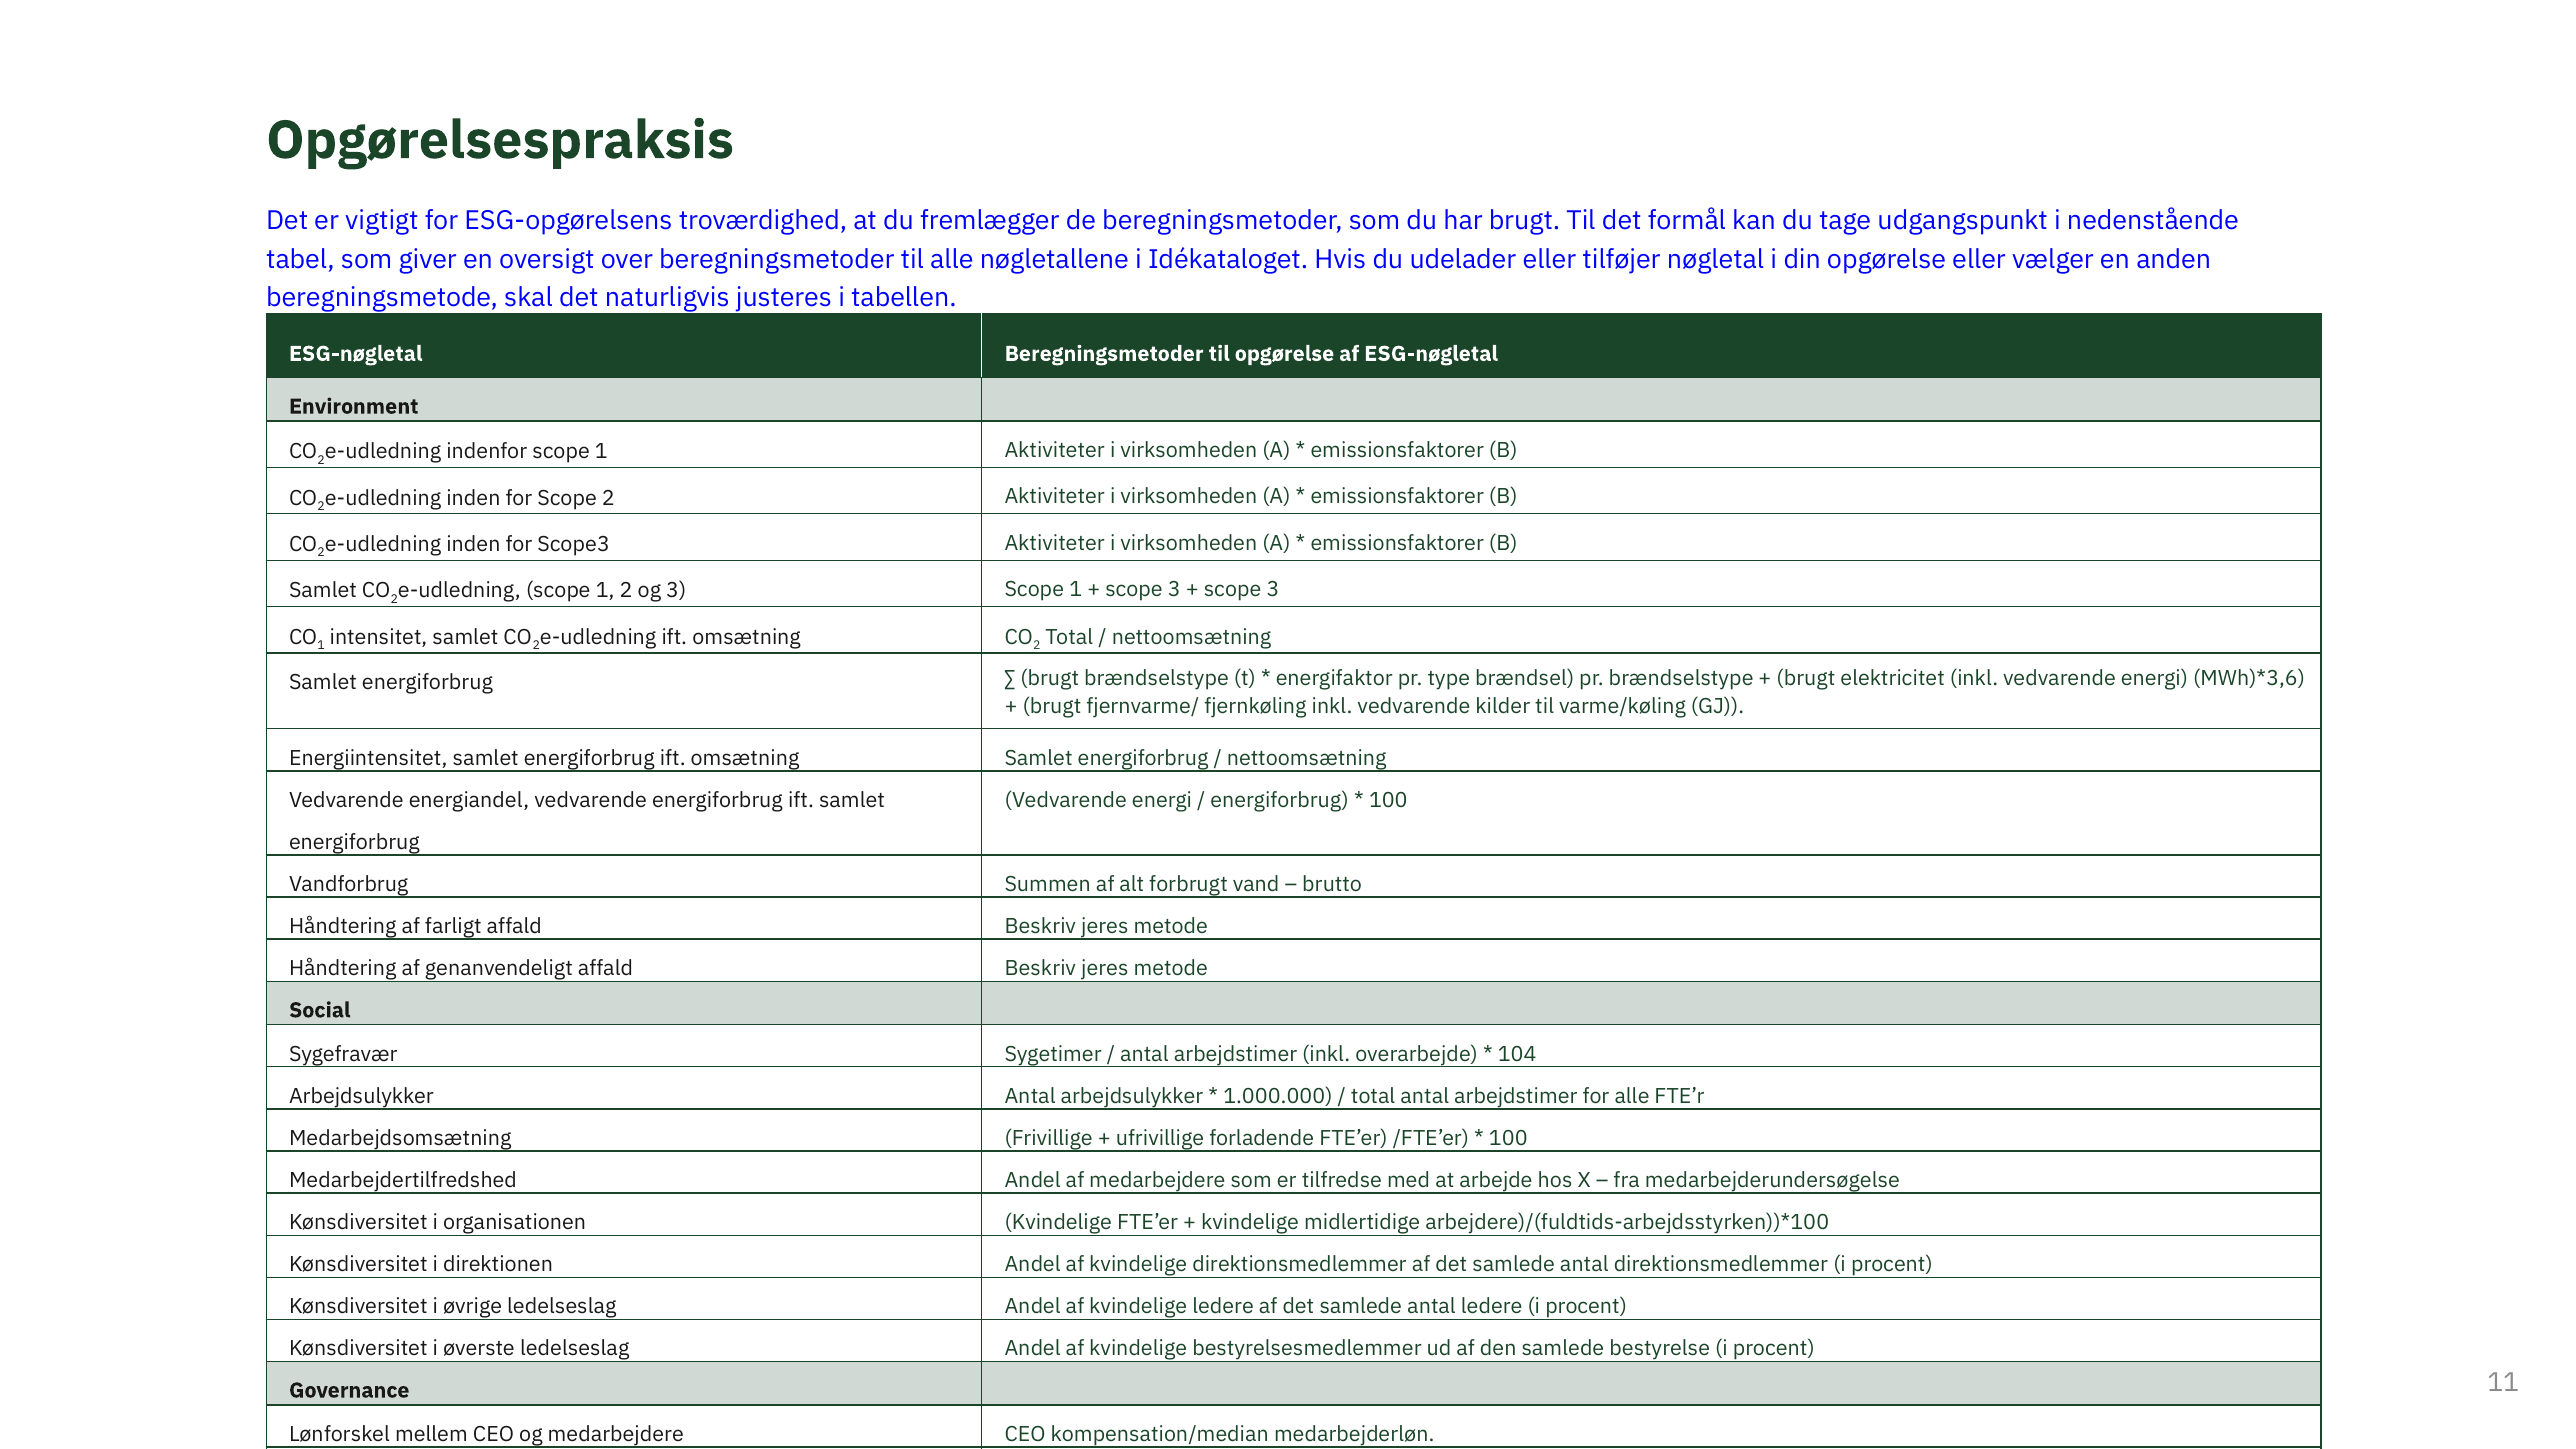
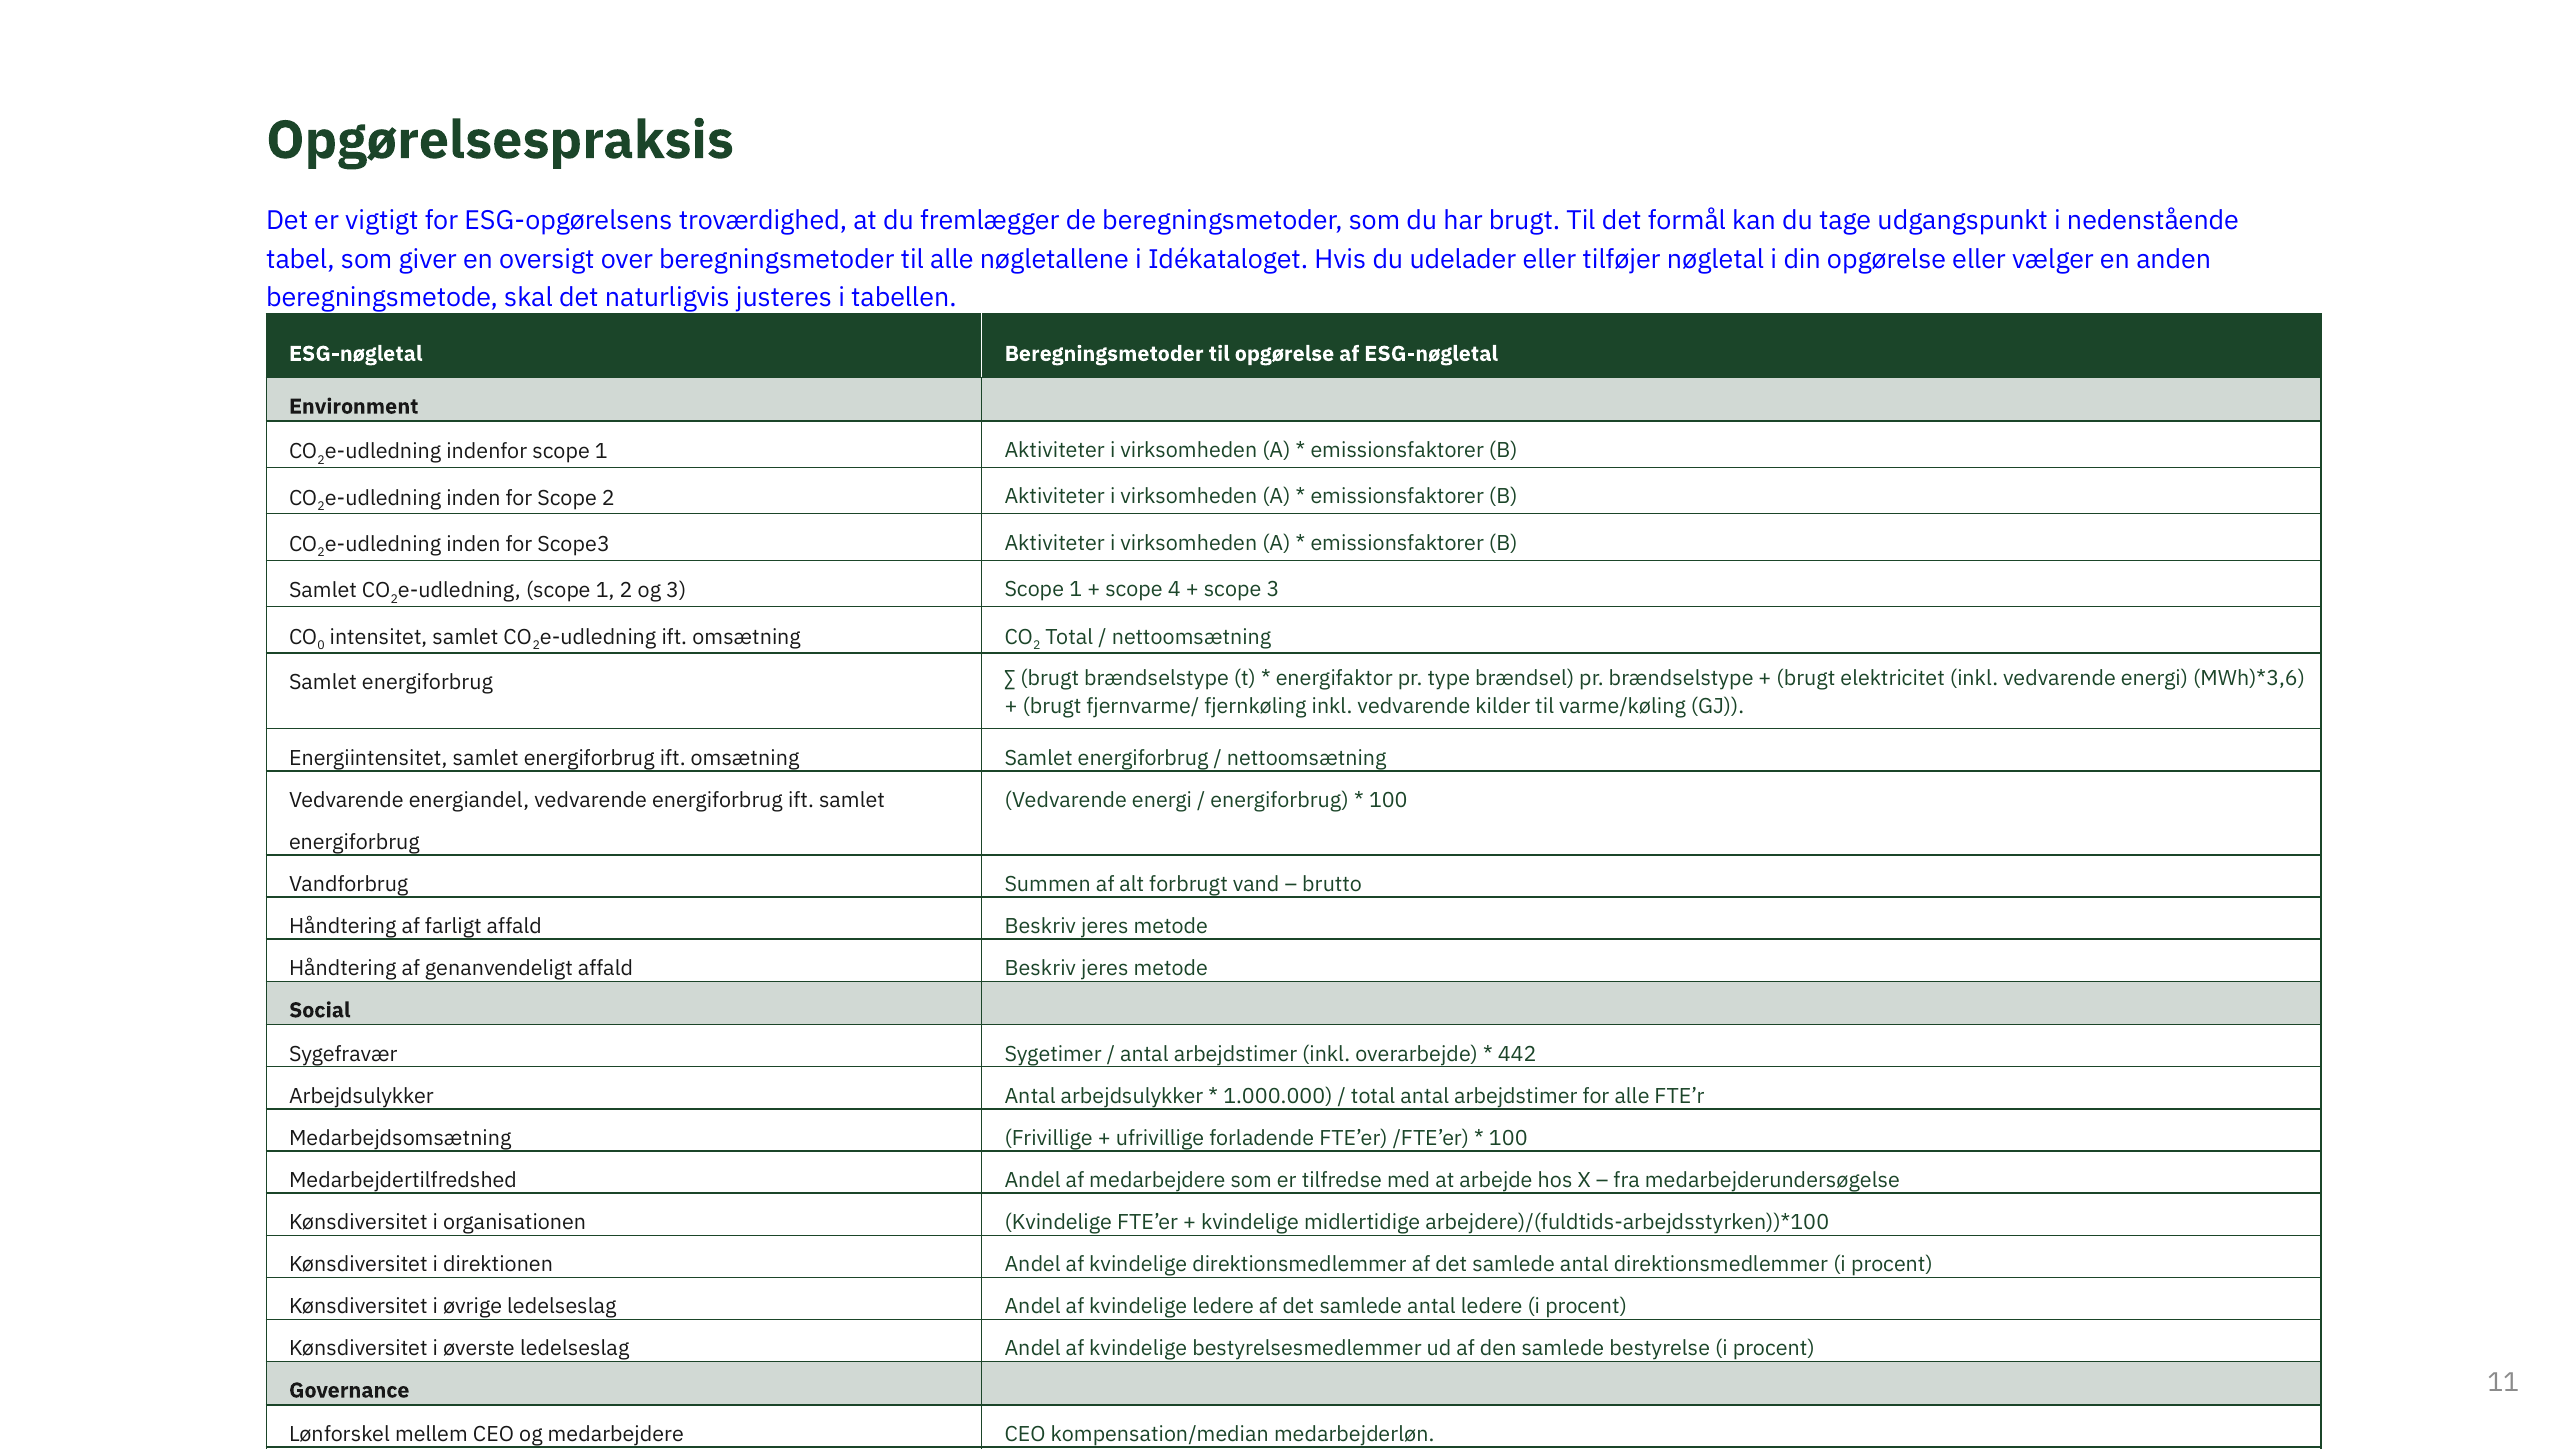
3 at (1174, 589): 3 -> 4
1 at (321, 646): 1 -> 0
104: 104 -> 442
